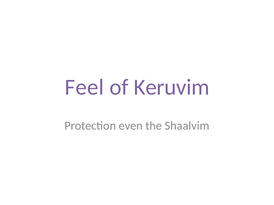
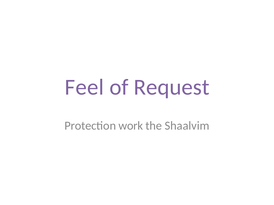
Keruvim: Keruvim -> Request
even: even -> work
